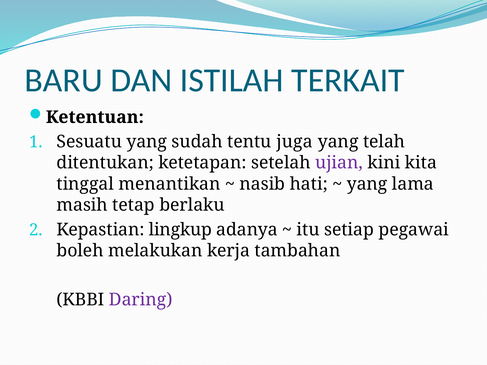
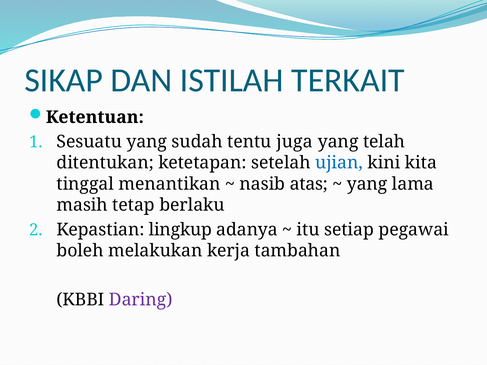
BARU: BARU -> SIKAP
ujian colour: purple -> blue
hati: hati -> atas
